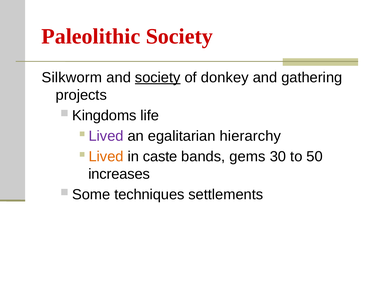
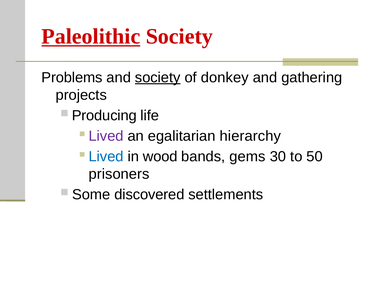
Paleolithic underline: none -> present
Silkworm: Silkworm -> Problems
Kingdoms: Kingdoms -> Producing
Lived at (106, 157) colour: orange -> blue
caste: caste -> wood
increases: increases -> prisoners
techniques: techniques -> discovered
